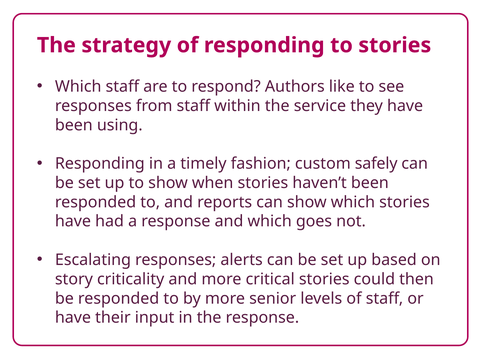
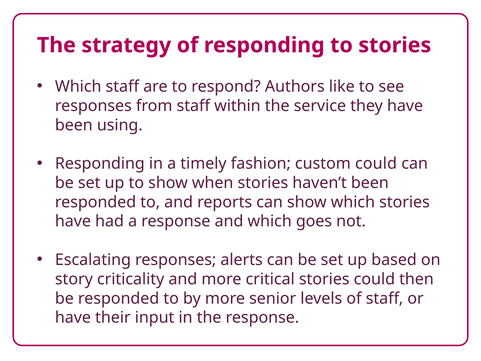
custom safely: safely -> could
